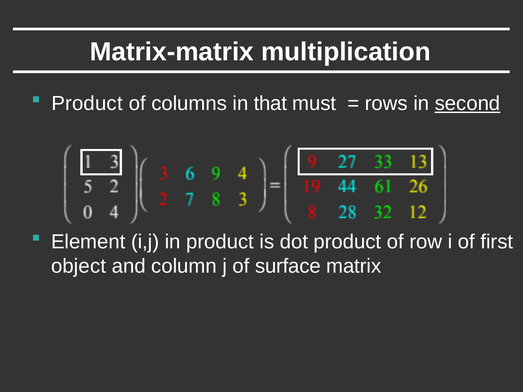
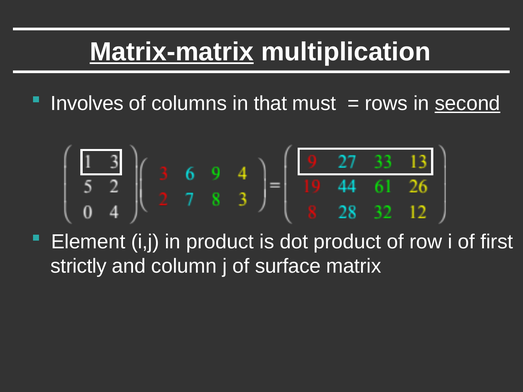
Matrix-matrix underline: none -> present
Product at (87, 104): Product -> Involves
object: object -> strictly
